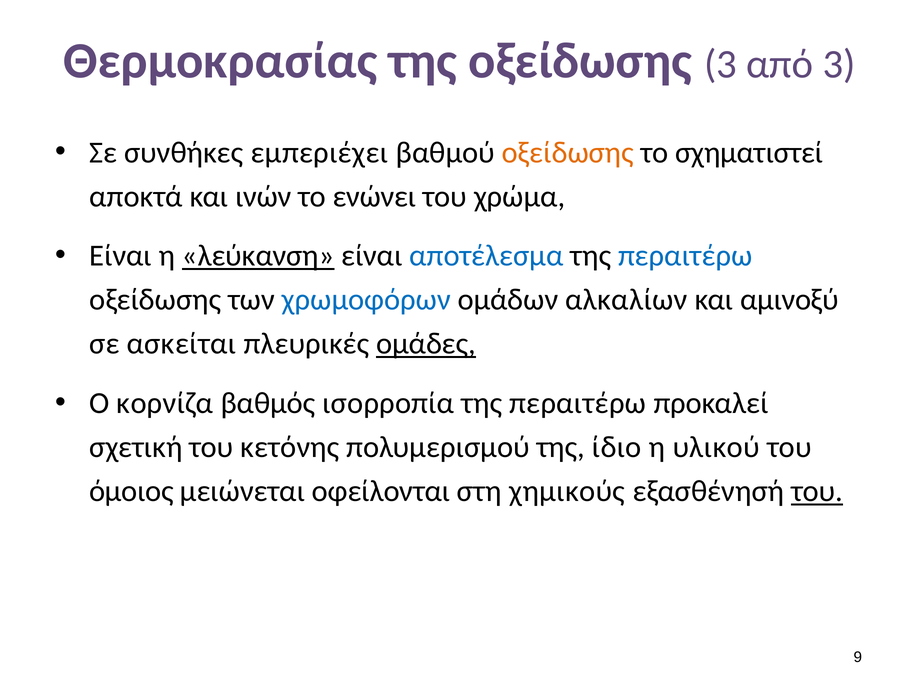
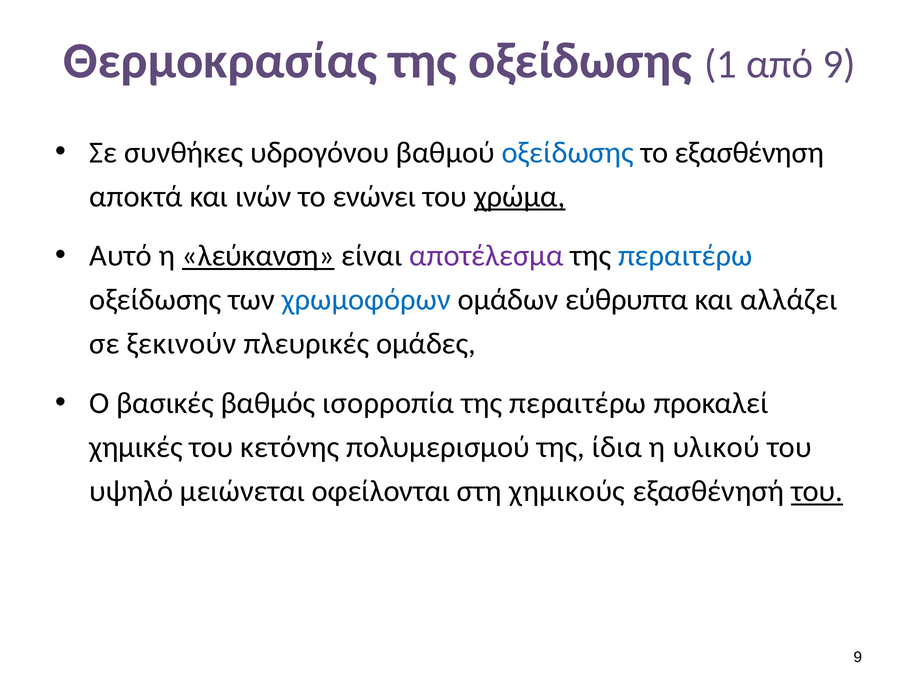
οξείδωσης 3: 3 -> 1
από 3: 3 -> 9
εμπεριέχει: εμπεριέχει -> υδρογόνου
οξείδωσης at (568, 152) colour: orange -> blue
σχηματιστεί: σχηματιστεί -> εξασθένηση
χρώμα underline: none -> present
Είναι at (121, 256): Είναι -> Αυτό
αποτέλεσμα colour: blue -> purple
αλκαλίων: αλκαλίων -> εύθρυπτα
αμινοξύ: αμινοξύ -> αλλάζει
ασκείται: ασκείται -> ξεκινούν
ομάδες underline: present -> none
κορνίζα: κορνίζα -> βασικές
σχετική: σχετική -> χημικές
ίδιο: ίδιο -> ίδια
όμοιος: όμοιος -> υψηλό
